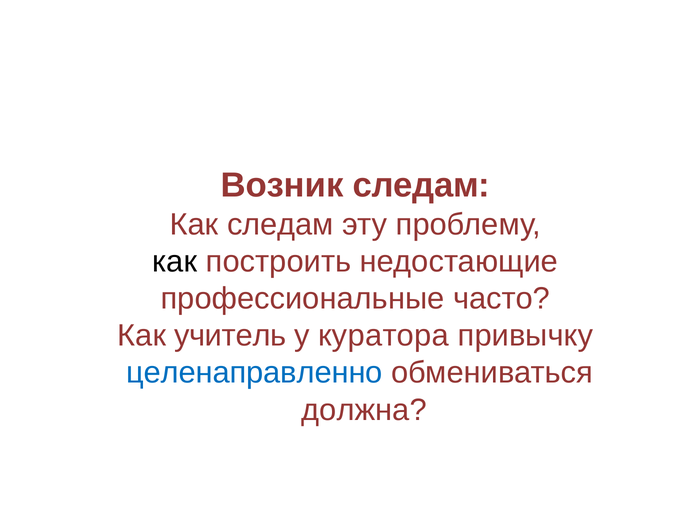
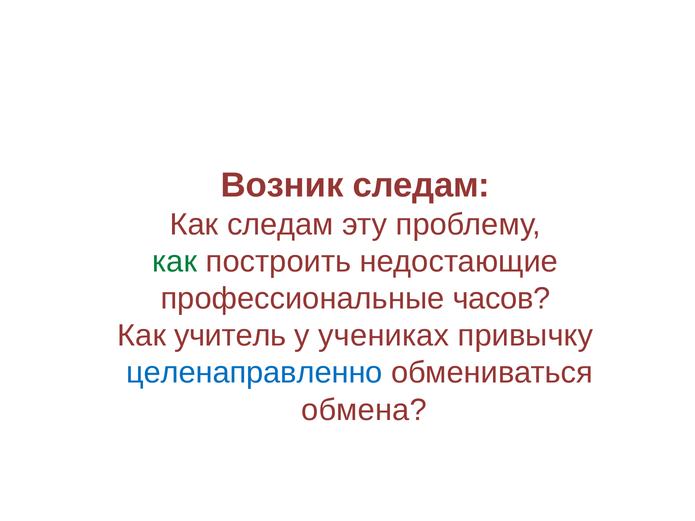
как at (175, 262) colour: black -> green
часто: часто -> часов
куратора: куратора -> учениках
должна: должна -> обмена
